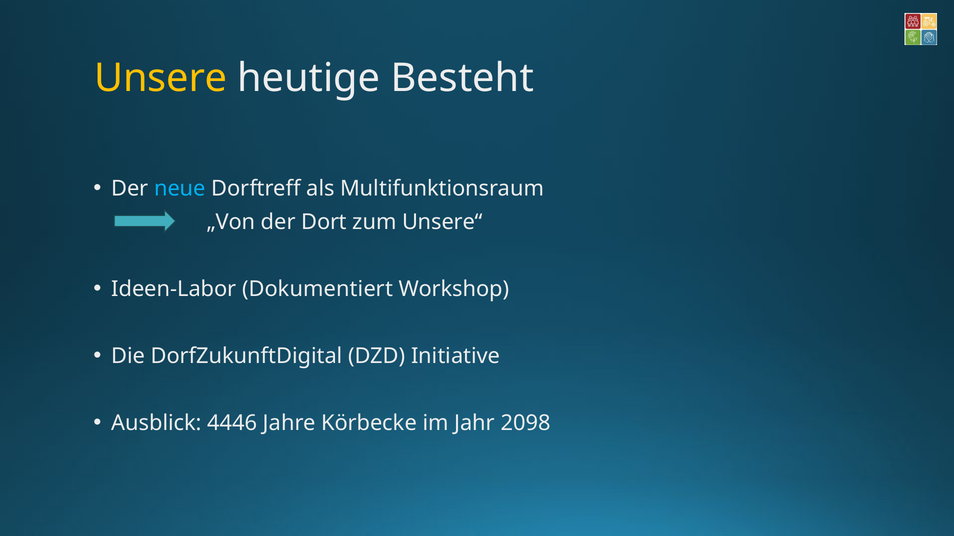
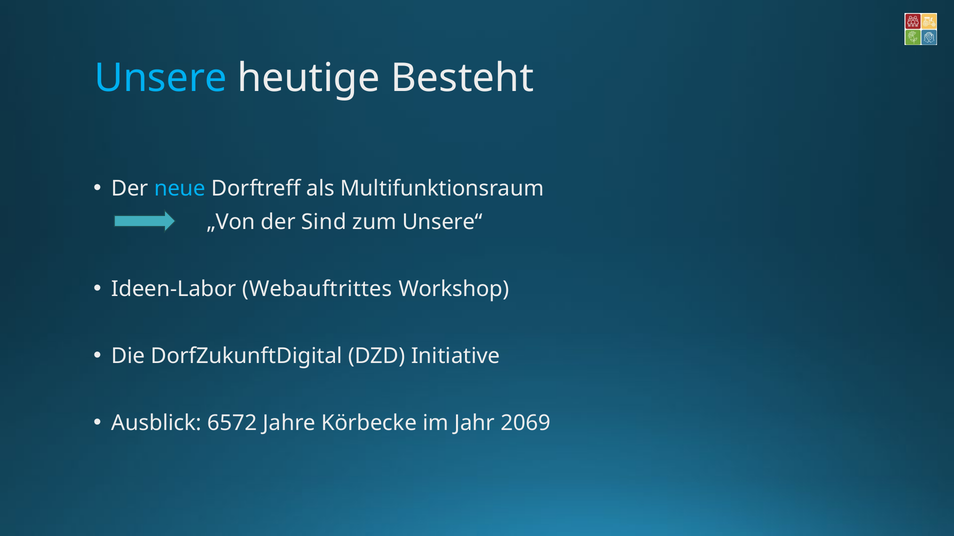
Unsere colour: yellow -> light blue
Dort: Dort -> Sind
Dokumentiert: Dokumentiert -> Webauftrittes
4446: 4446 -> 6572
2098: 2098 -> 2069
